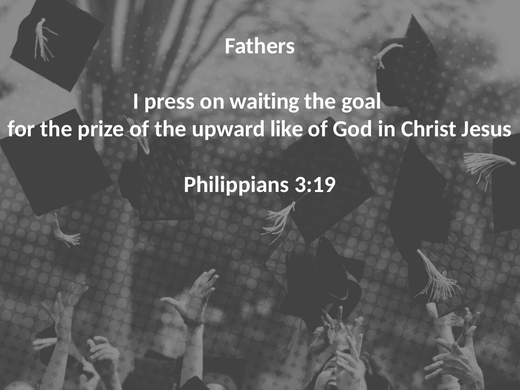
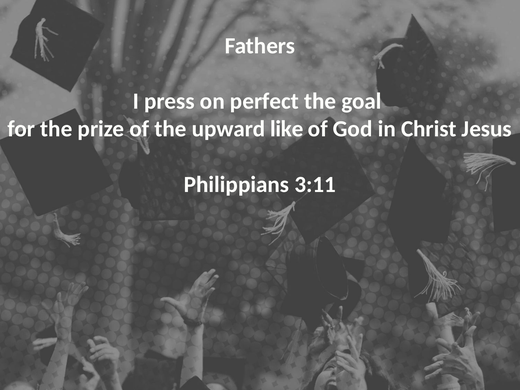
waiting: waiting -> perfect
3:19: 3:19 -> 3:11
